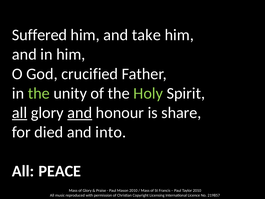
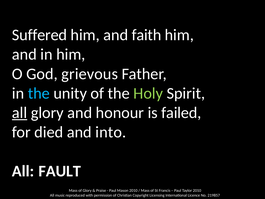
take: take -> faith
crucified: crucified -> grievous
the at (39, 93) colour: light green -> light blue
and at (80, 113) underline: present -> none
share: share -> failed
PEACE: PEACE -> FAULT
